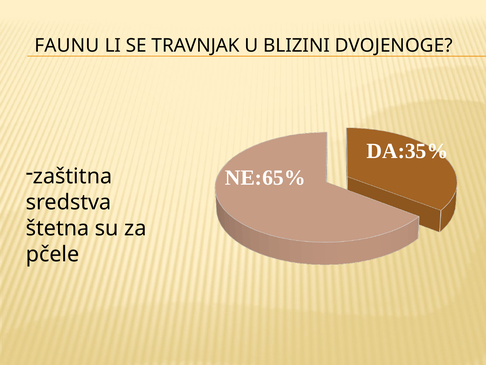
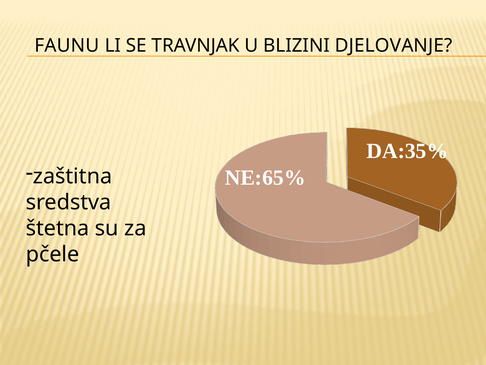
DVOJENOGE: DVOJENOGE -> DJELOVANJE
